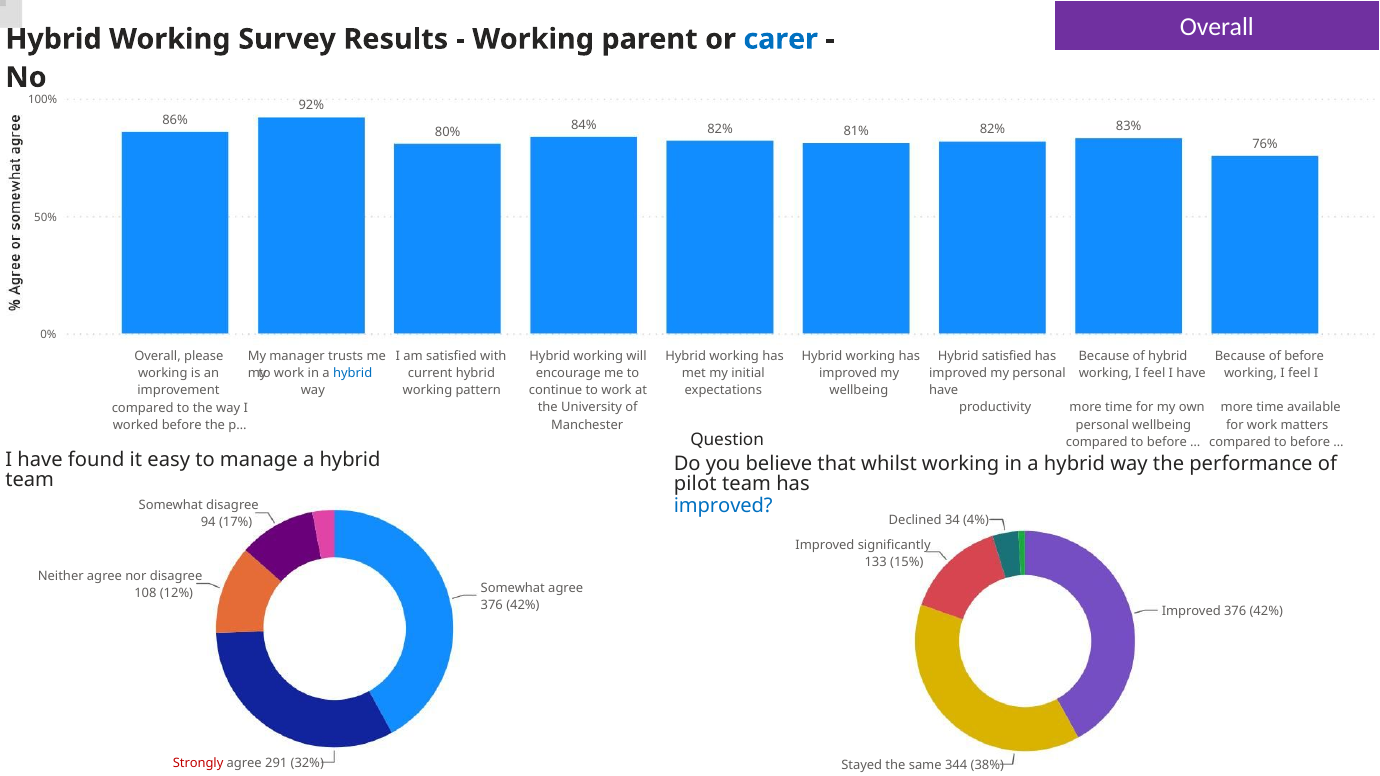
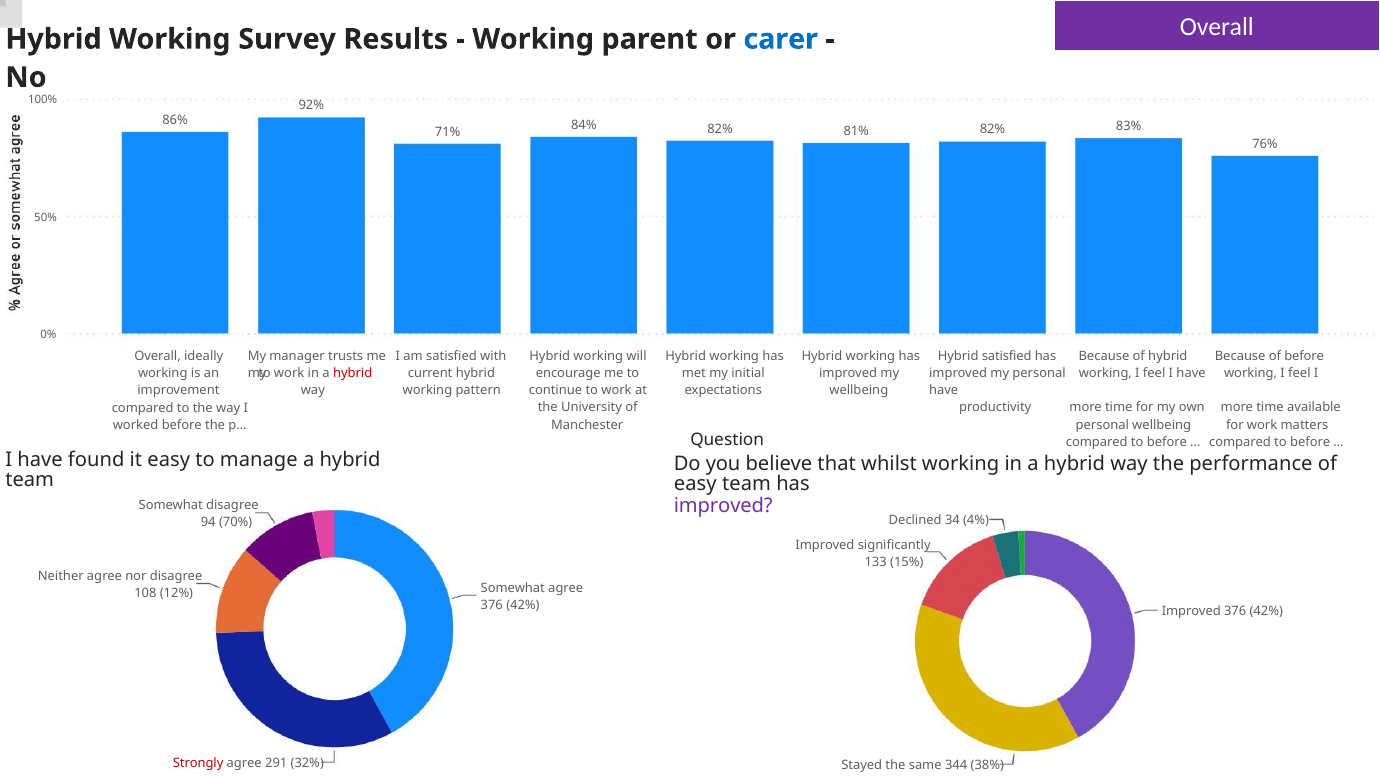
80%: 80% -> 71%
please: please -> ideally
hybrid at (353, 373) colour: blue -> red
pilot at (695, 484): pilot -> easy
improved at (723, 506) colour: blue -> purple
17%: 17% -> 70%
